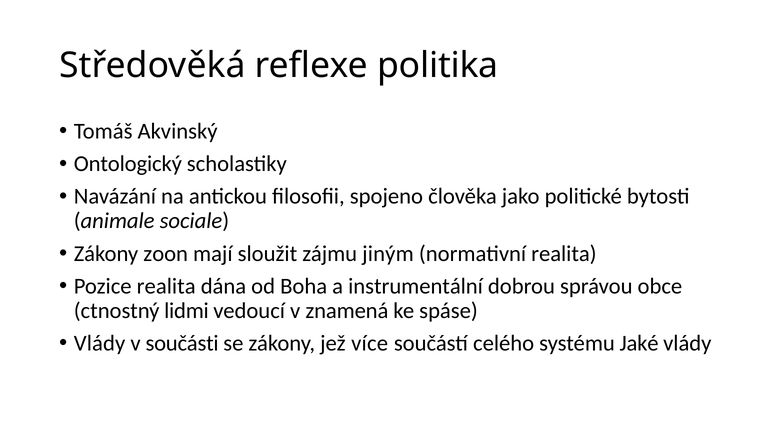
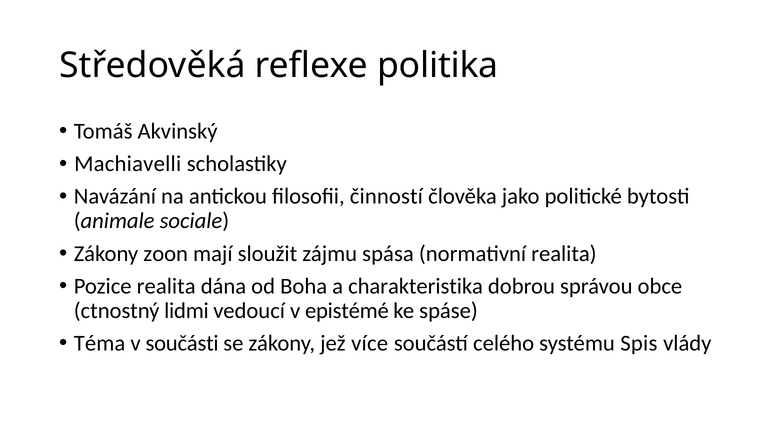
Ontologický: Ontologický -> Machiavelli
spojeno: spojeno -> činností
jiným: jiným -> spása
instrumentální: instrumentální -> charakteristika
znamená: znamená -> epistémé
Vlády at (100, 343): Vlády -> Téma
Jaké: Jaké -> Spis
